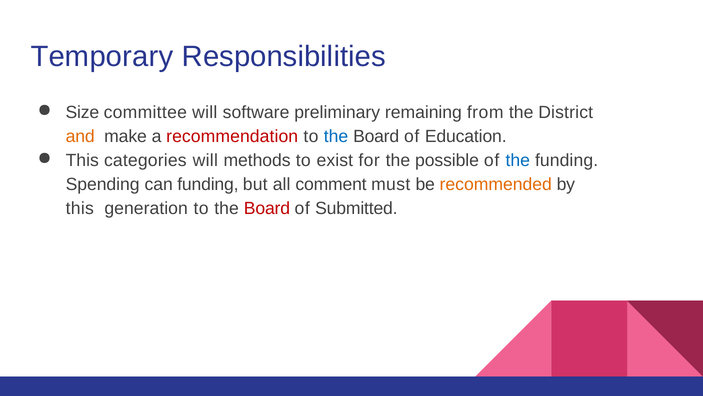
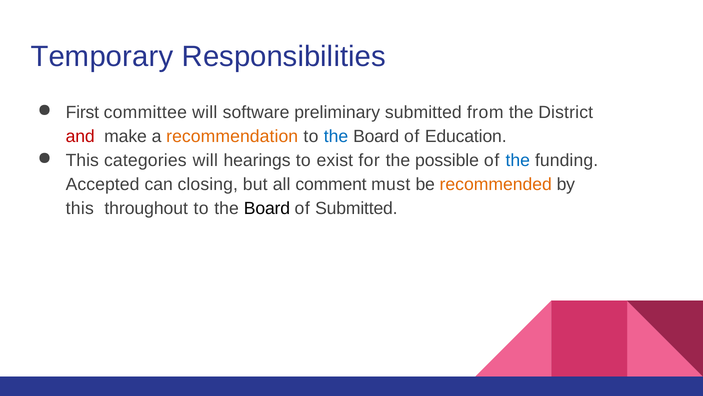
Size: Size -> First
preliminary remaining: remaining -> submitted
and colour: orange -> red
recommendation colour: red -> orange
methods: methods -> hearings
Spending: Spending -> Accepted
can funding: funding -> closing
generation: generation -> throughout
Board at (267, 208) colour: red -> black
